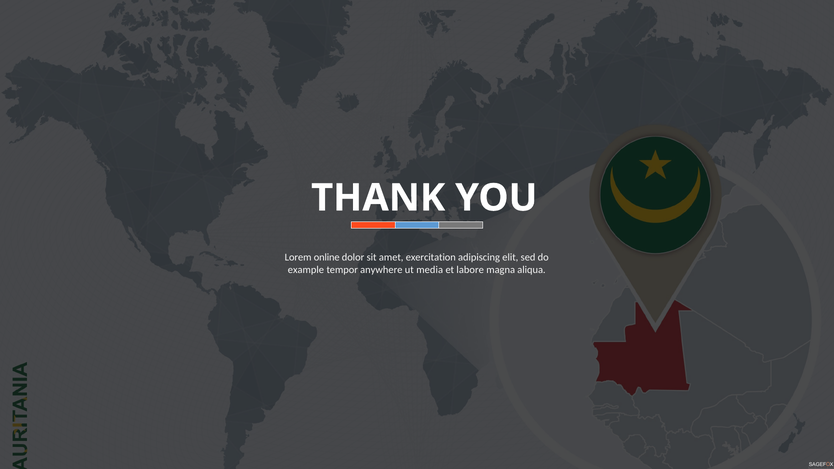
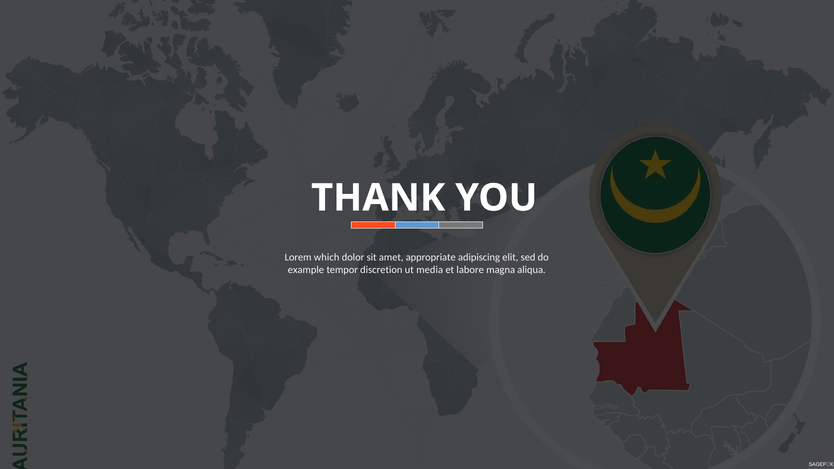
online: online -> which
exercitation: exercitation -> appropriate
anywhere: anywhere -> discretion
